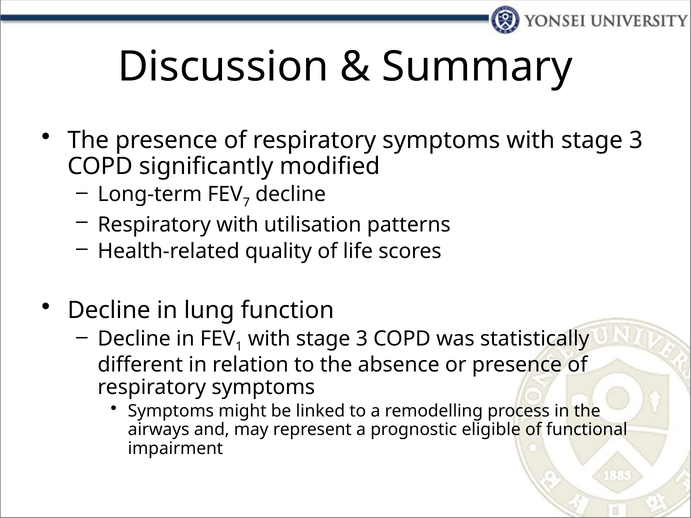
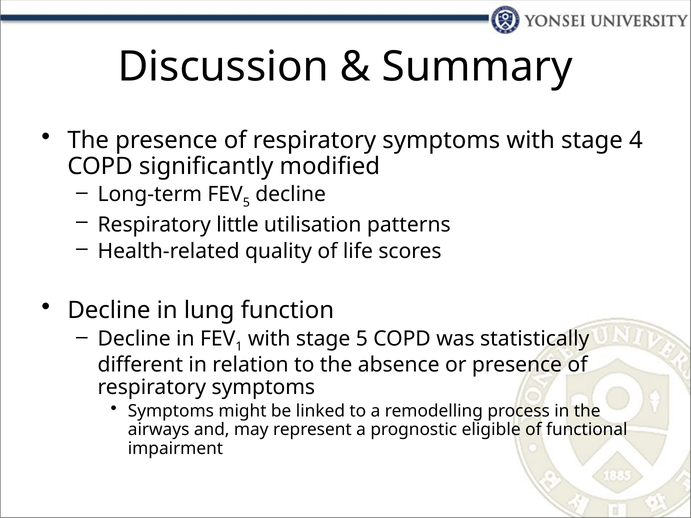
symptoms with stage 3: 3 -> 4
7 at (246, 203): 7 -> 5
Respiratory with: with -> little
1 with stage 3: 3 -> 5
